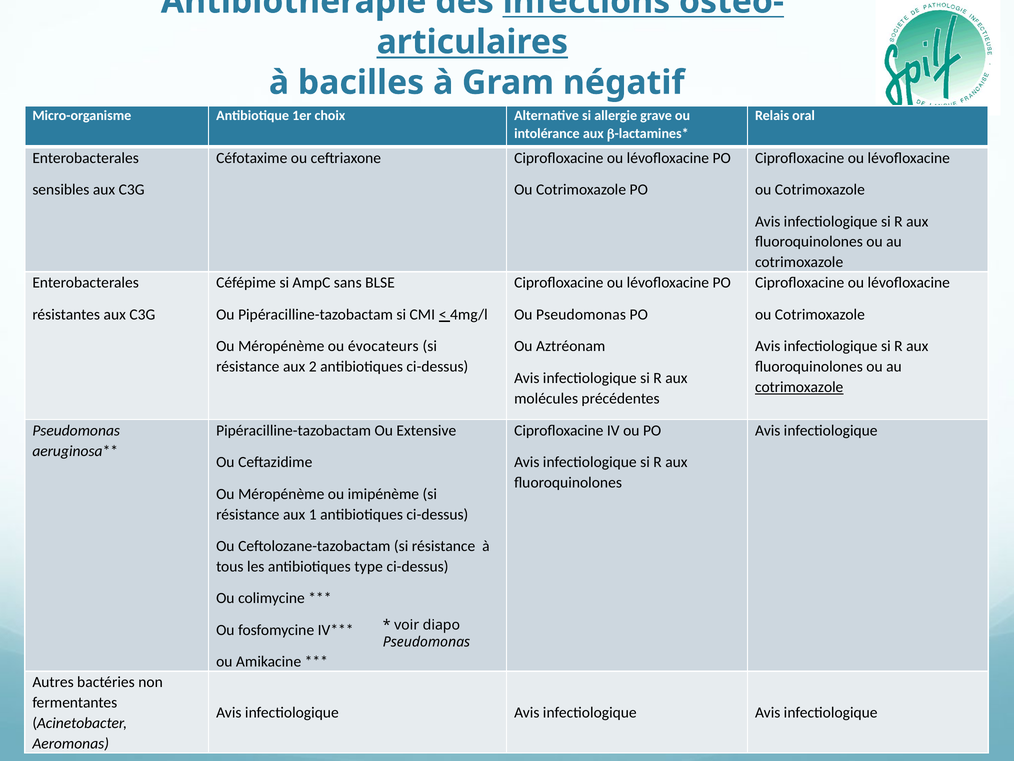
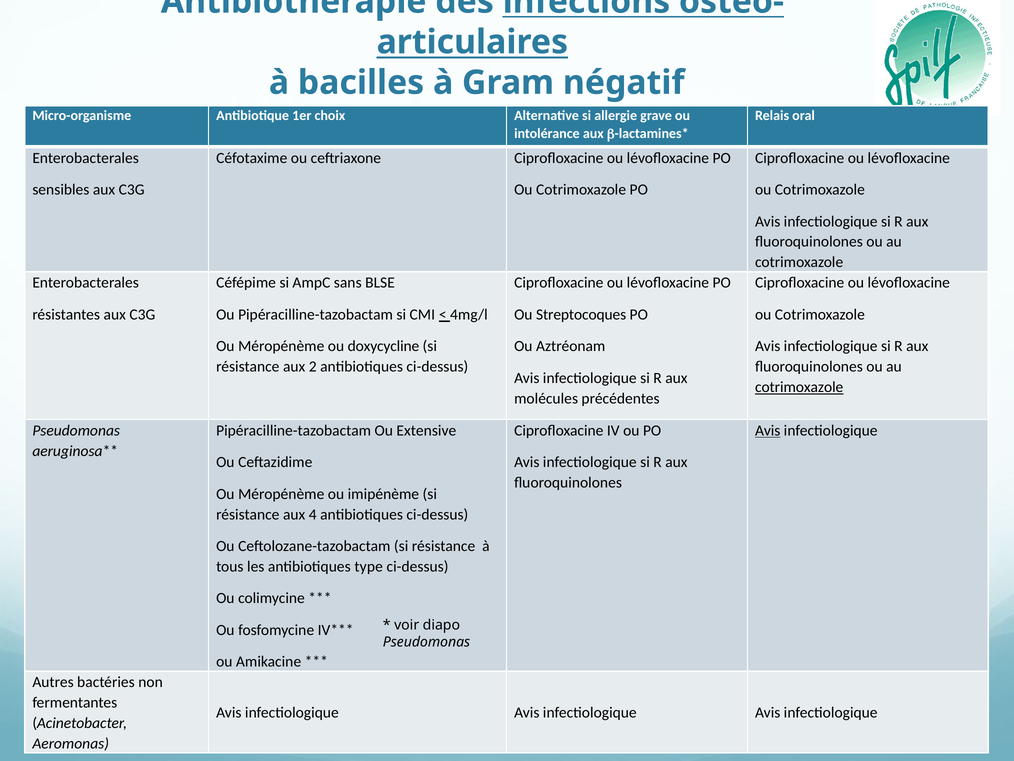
Ou Pseudomonas: Pseudomonas -> Streptocoques
évocateurs: évocateurs -> doxycycline
Avis at (768, 430) underline: none -> present
1: 1 -> 4
